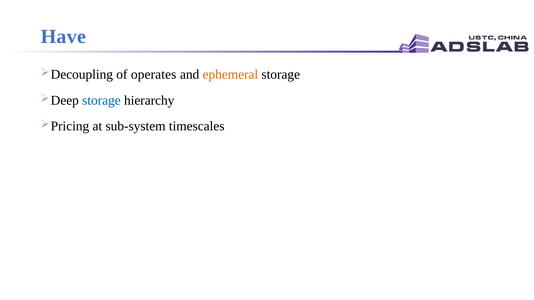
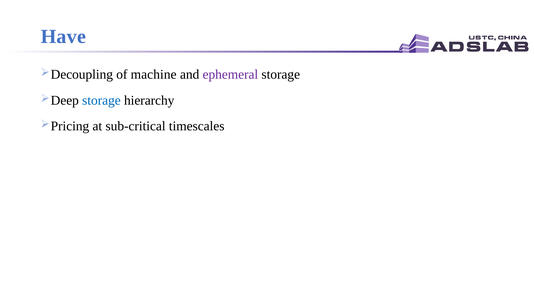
operates: operates -> machine
ephemeral colour: orange -> purple
sub-system: sub-system -> sub-critical
